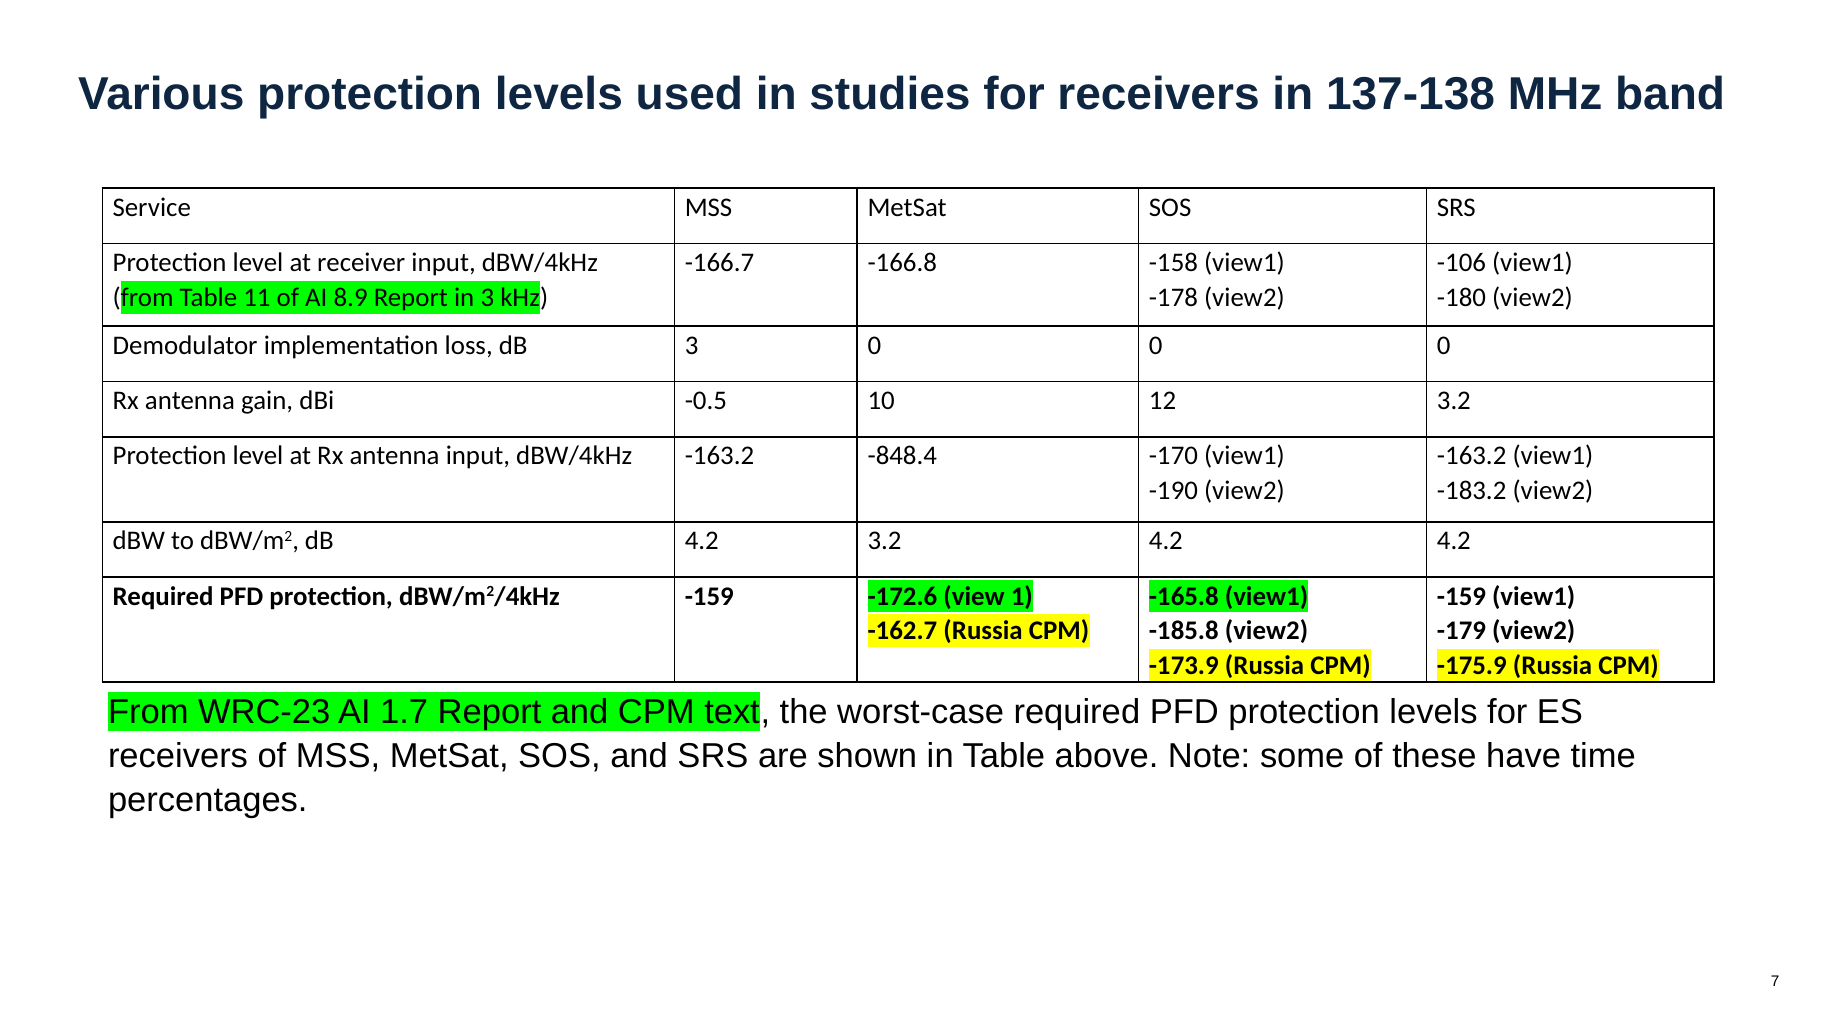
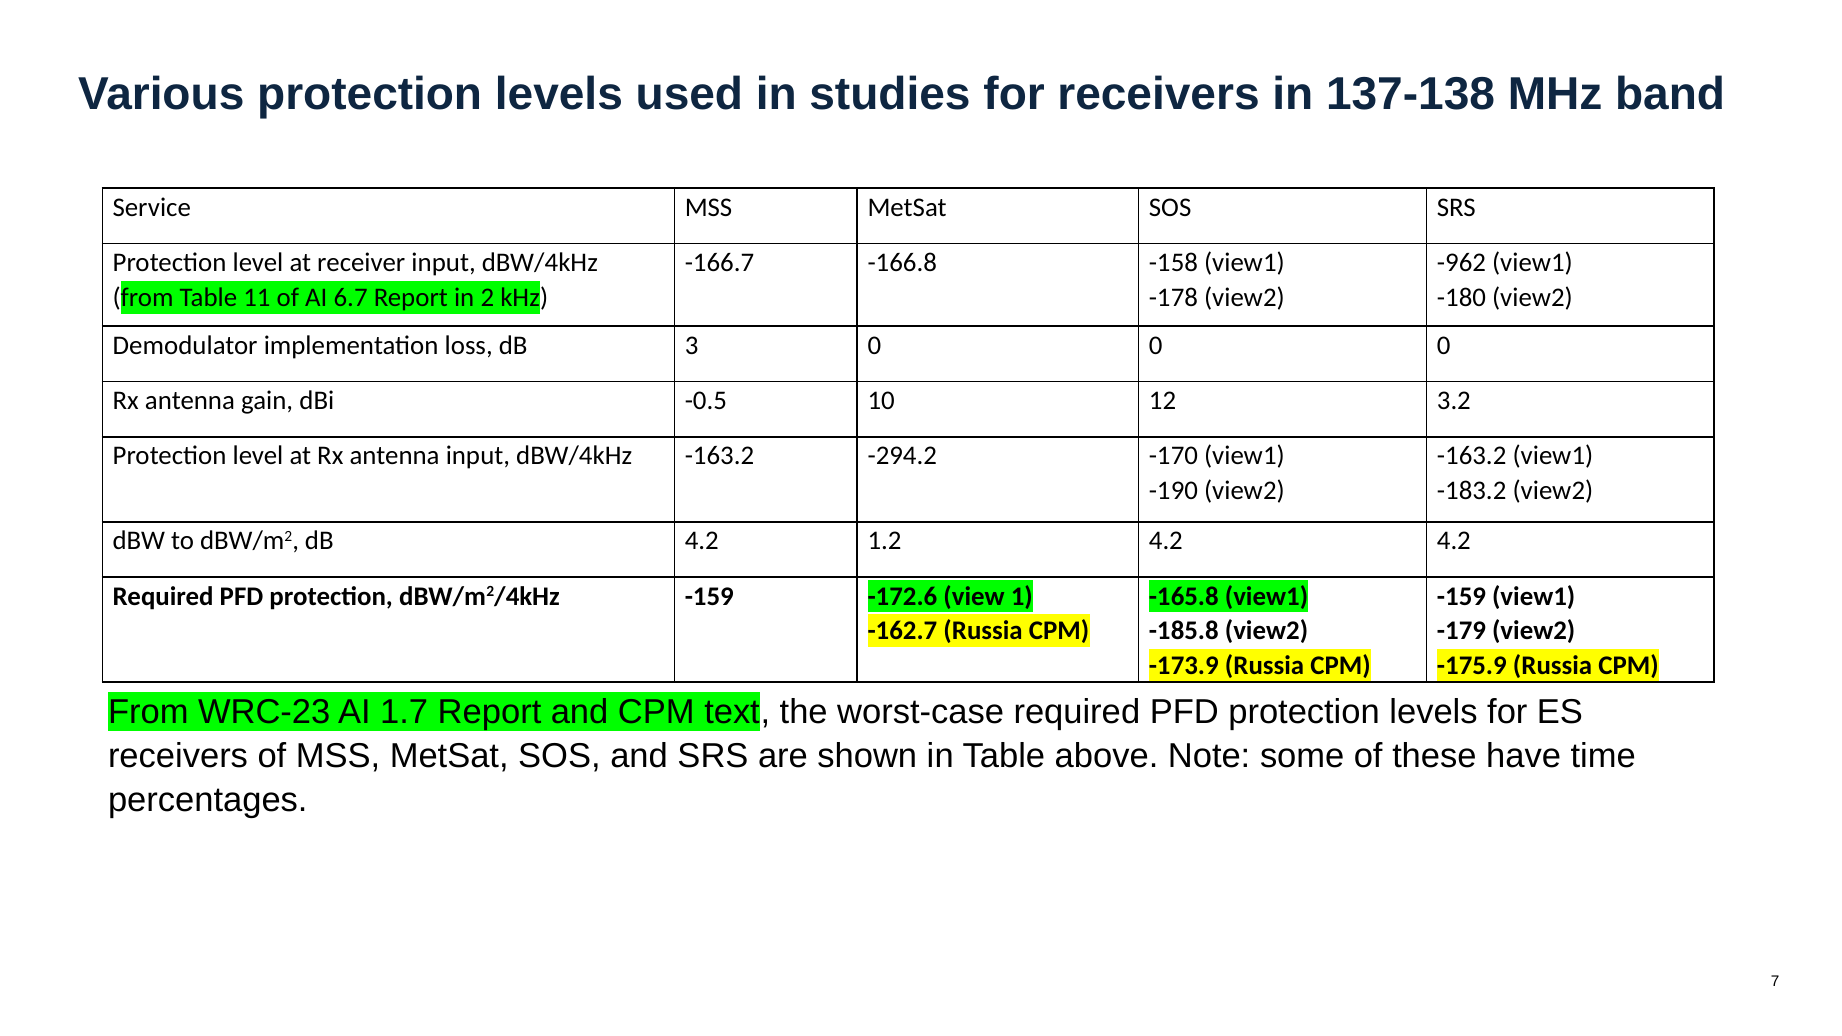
-106: -106 -> -962
8.9: 8.9 -> 6.7
in 3: 3 -> 2
-848.4: -848.4 -> -294.2
4.2 3.2: 3.2 -> 1.2
